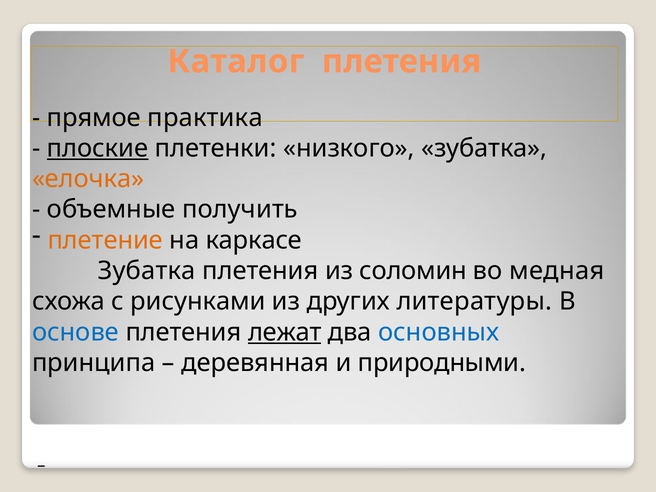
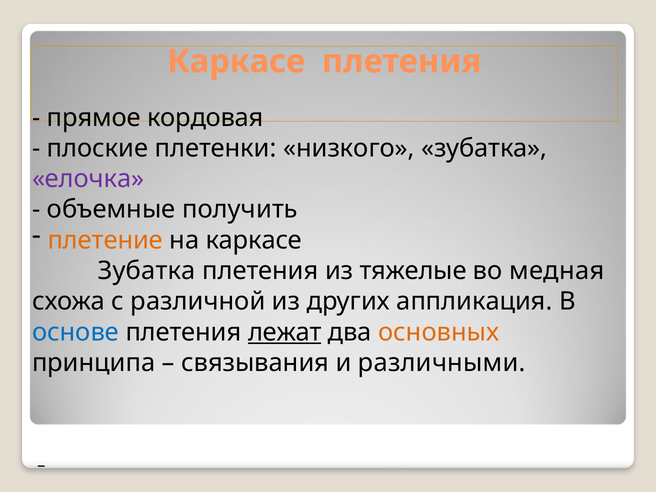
Каталог at (236, 62): Каталог -> Каркасе
практика: практика -> кордовая
плоские underline: present -> none
елочка colour: orange -> purple
соломин: соломин -> тяжелые
рисунками: рисунками -> различной
литературы: литературы -> аппликация
основных colour: blue -> orange
деревянная: деревянная -> связывания
природными: природными -> различными
